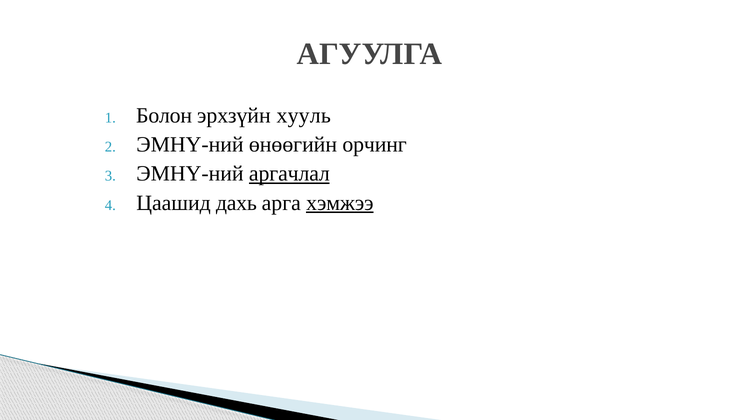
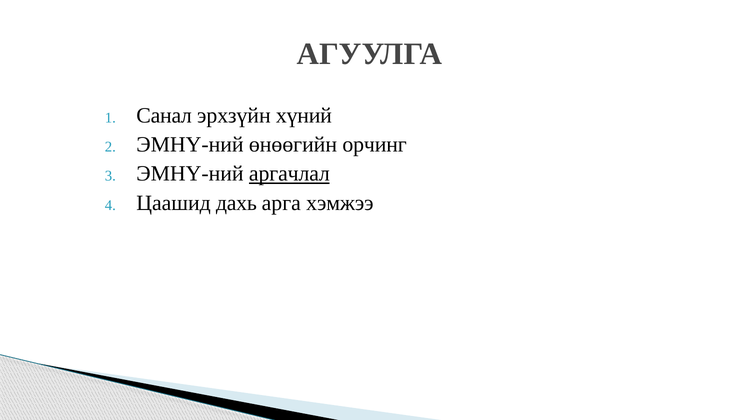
Болон: Болон -> Санал
хууль: хууль -> хүний
хэмжээ underline: present -> none
